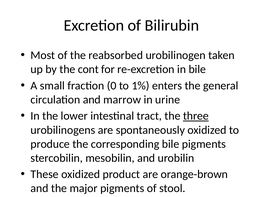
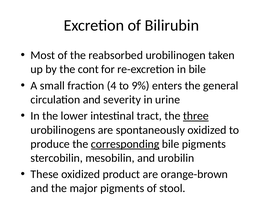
0: 0 -> 4
1%: 1% -> 9%
marrow: marrow -> severity
corresponding underline: none -> present
